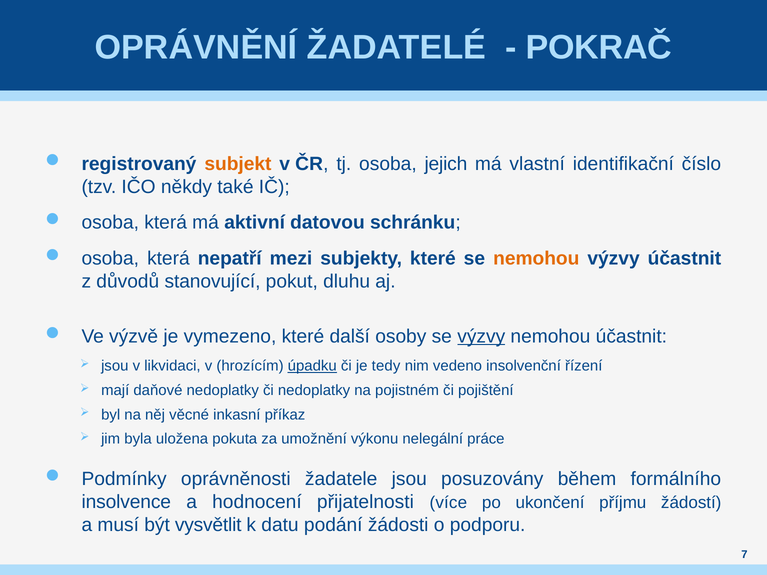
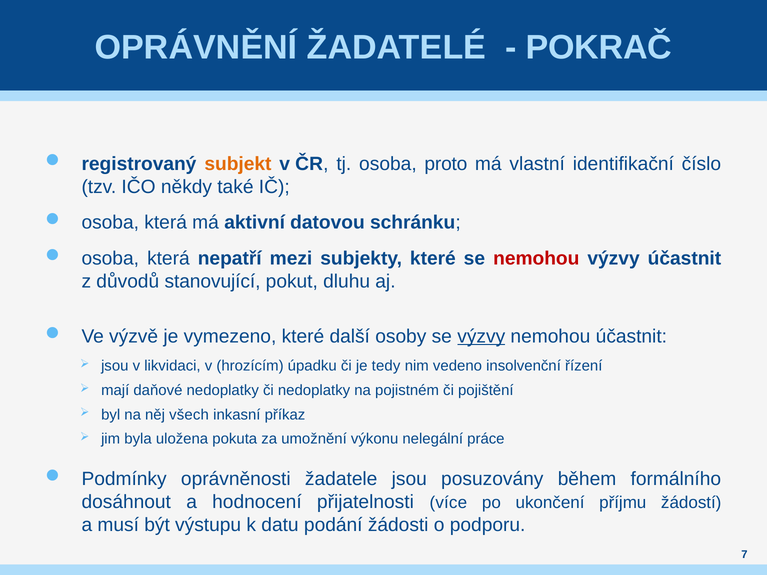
jejich: jejich -> proto
nemohou at (536, 258) colour: orange -> red
úpadku underline: present -> none
věcné: věcné -> všech
insolvence: insolvence -> dosáhnout
vysvětlit: vysvětlit -> výstupu
